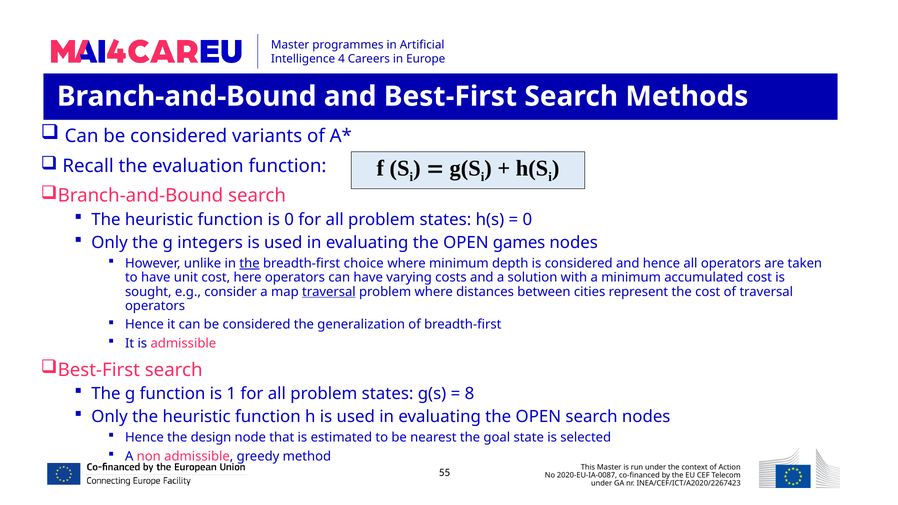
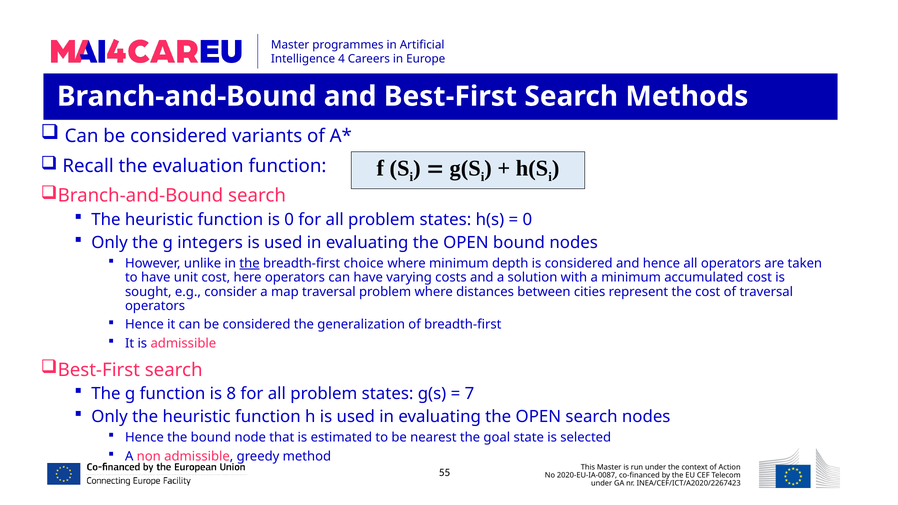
OPEN games: games -> bound
traversal at (329, 292) underline: present -> none
1: 1 -> 8
8: 8 -> 7
the design: design -> bound
